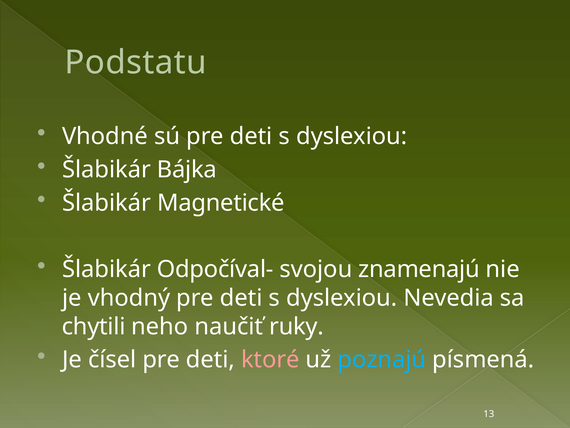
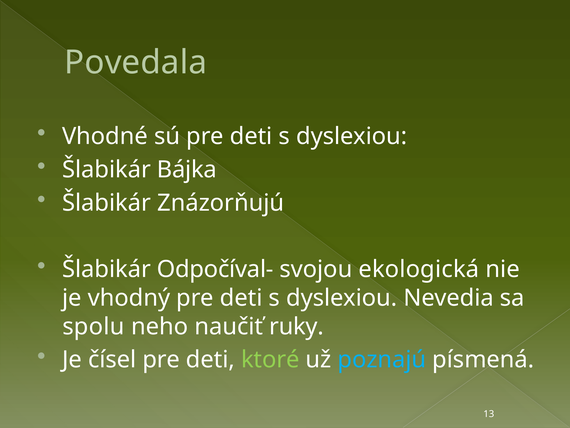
Podstatu: Podstatu -> Povedala
Magnetické: Magnetické -> Znázorňujú
znamenajú: znamenajú -> ekologická
chytili: chytili -> spolu
ktoré colour: pink -> light green
